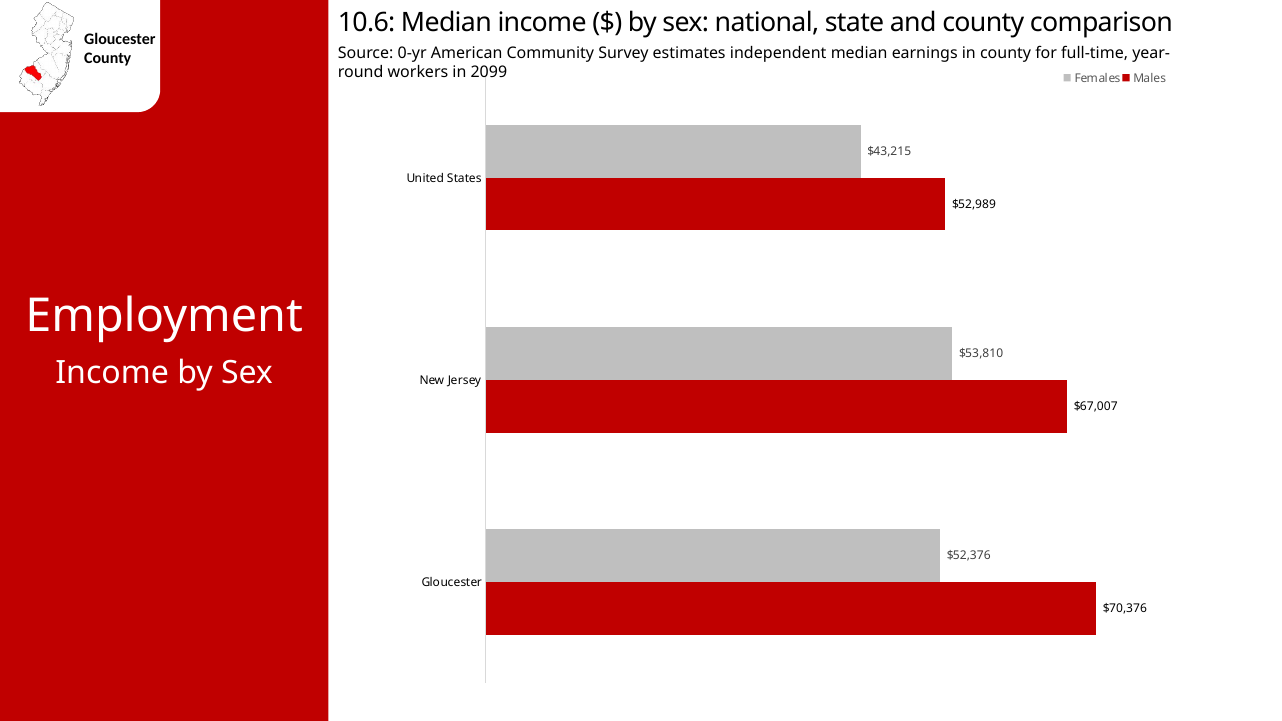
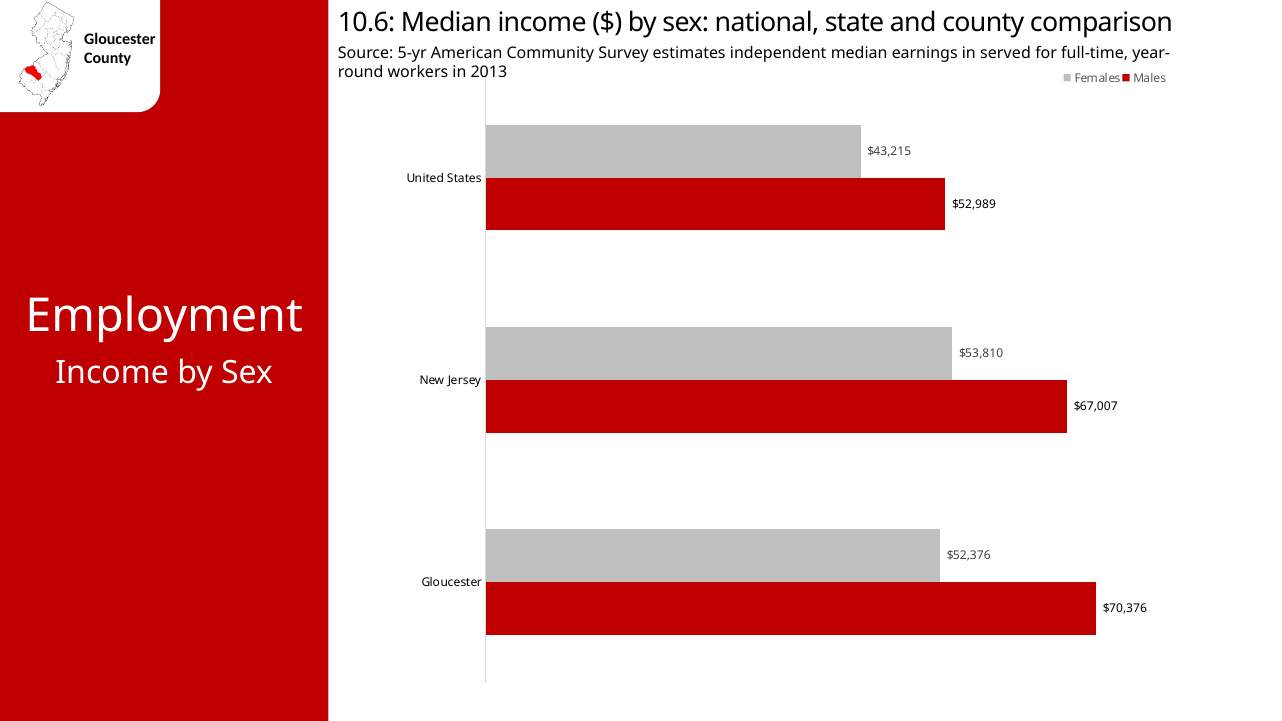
0-yr: 0-yr -> 5-yr
in county: county -> served
2099: 2099 -> 2013
